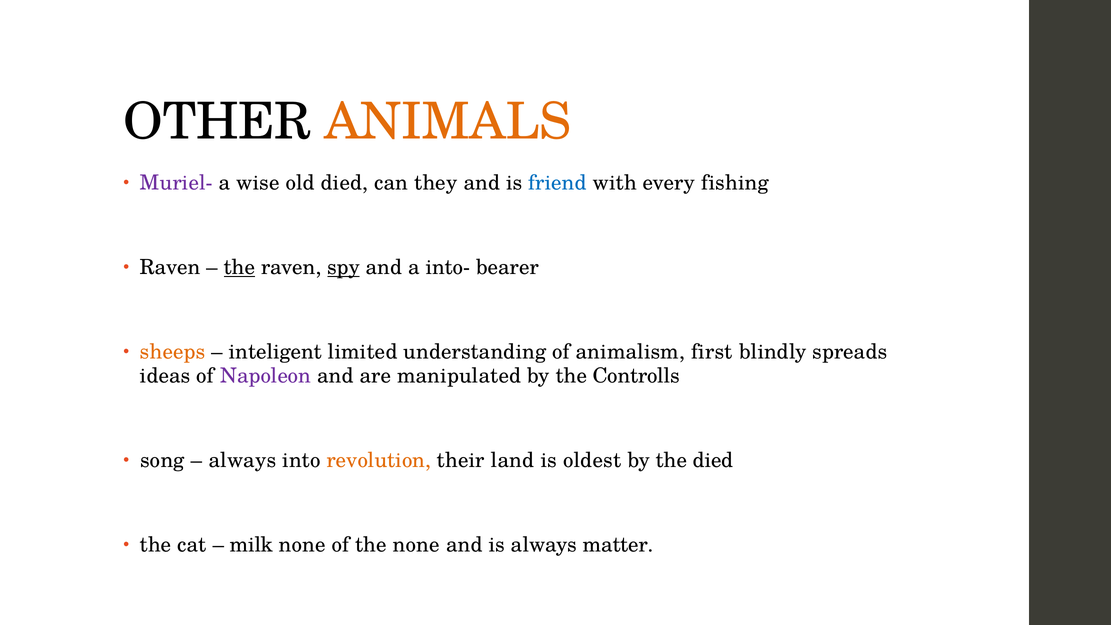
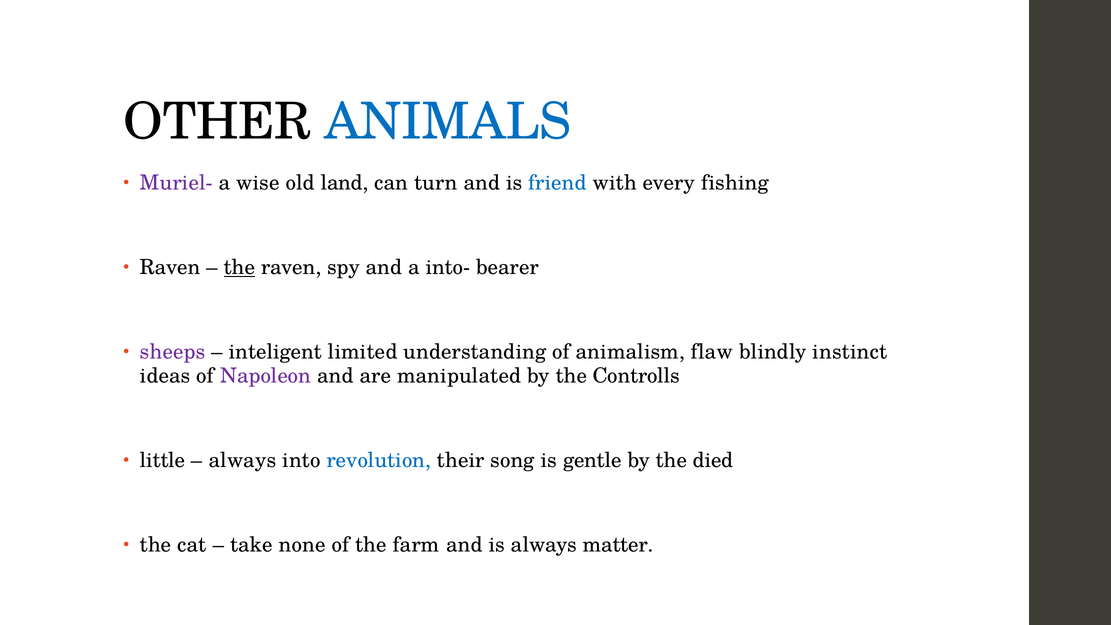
ANIMALS colour: orange -> blue
old died: died -> land
they: they -> turn
spy underline: present -> none
sheeps colour: orange -> purple
first: first -> flaw
spreads: spreads -> instinct
song: song -> little
revolution colour: orange -> blue
land: land -> song
oldest: oldest -> gentle
milk: milk -> take
the none: none -> farm
